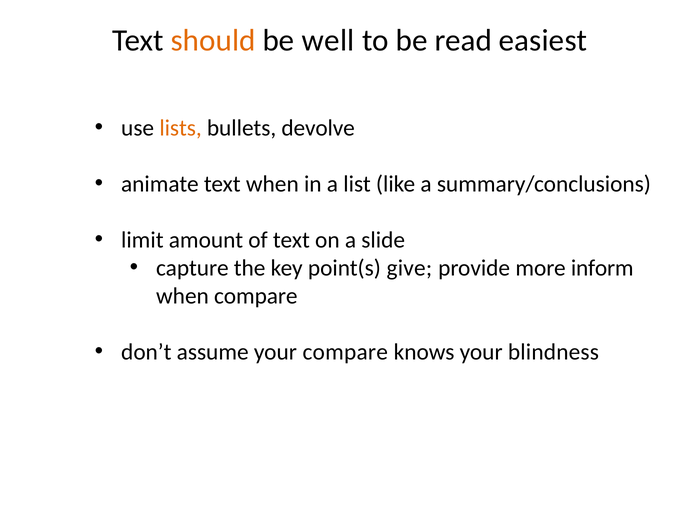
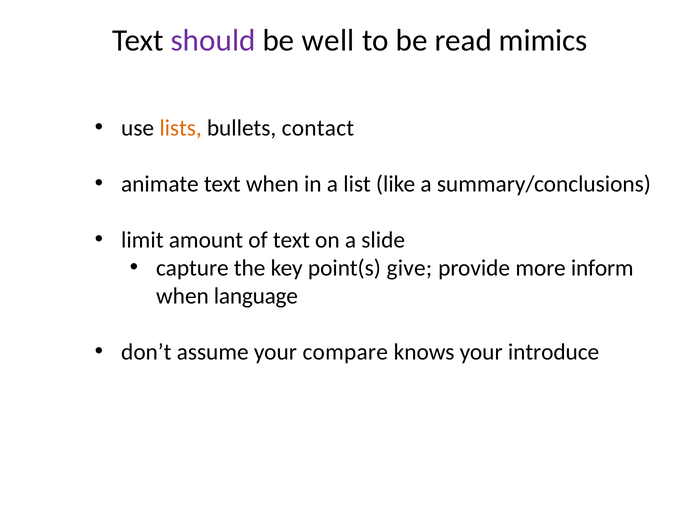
should colour: orange -> purple
easiest: easiest -> mimics
devolve: devolve -> contact
when compare: compare -> language
blindness: blindness -> introduce
